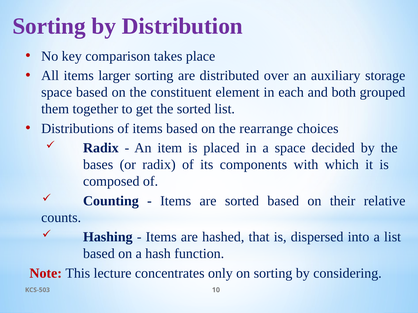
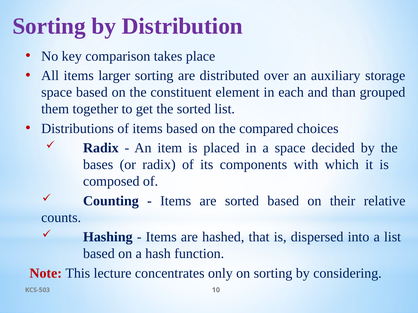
both: both -> than
rearrange: rearrange -> compared
